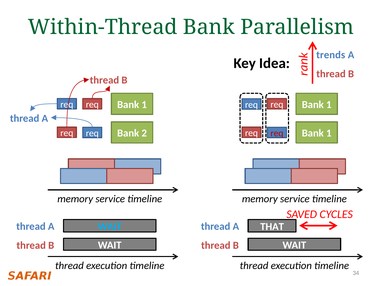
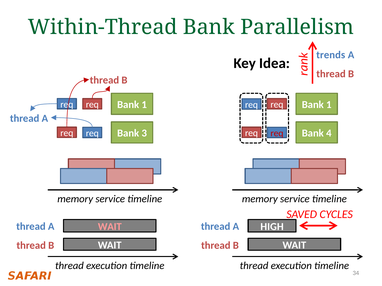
2: 2 -> 3
1 at (329, 133): 1 -> 4
WAIT at (110, 227) colour: light blue -> pink
THAT: THAT -> HIGH
